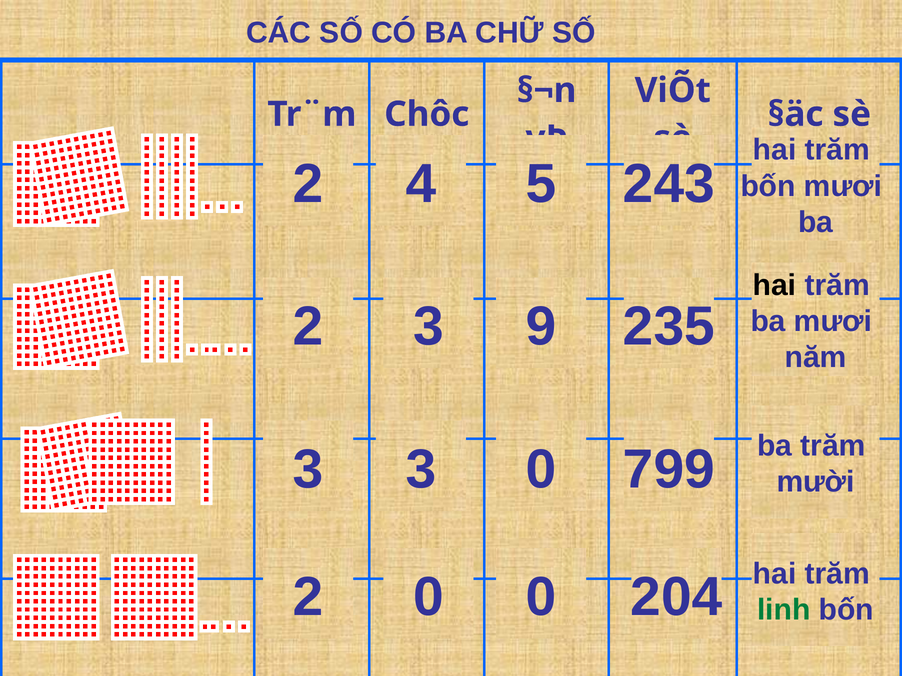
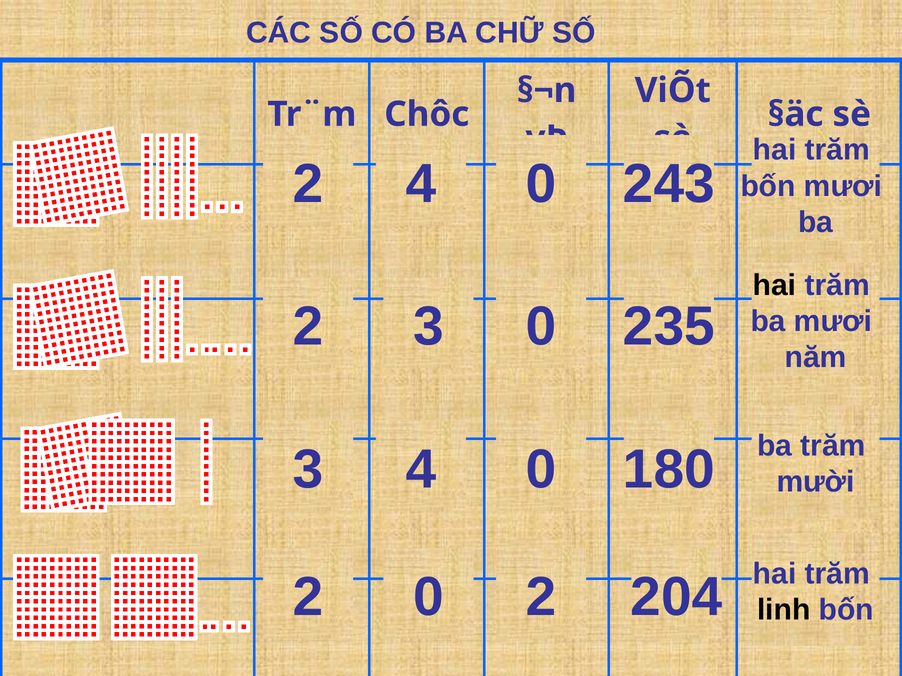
2 4 5: 5 -> 0
3 9: 9 -> 0
3 3: 3 -> 4
799: 799 -> 180
0 0: 0 -> 2
linh colour: green -> black
